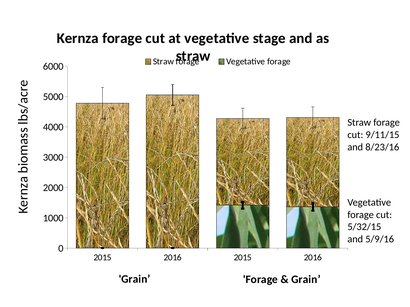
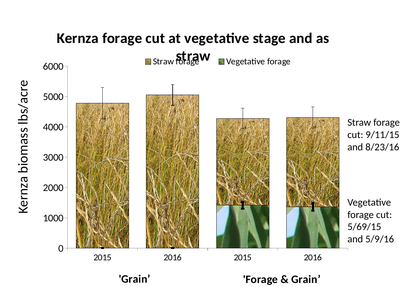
5/32/15: 5/32/15 -> 5/69/15
